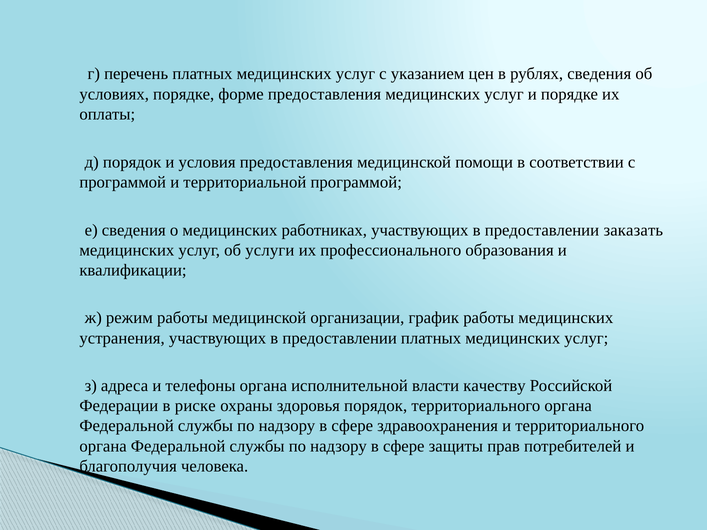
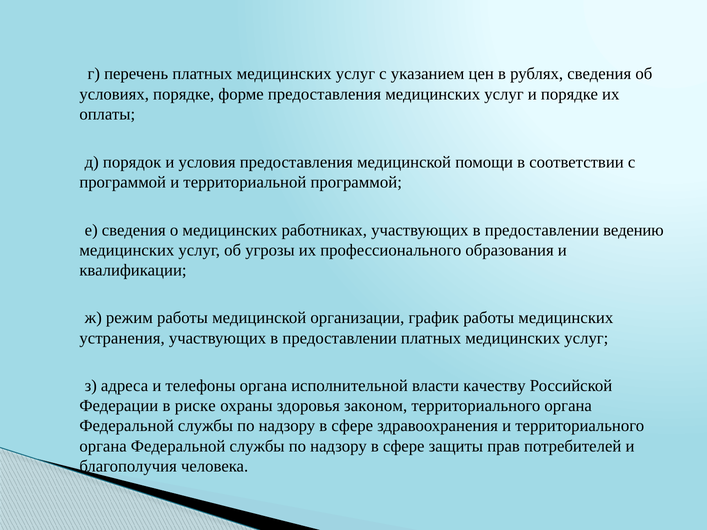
заказать: заказать -> ведению
услуги: услуги -> угрозы
здоровья порядок: порядок -> законом
